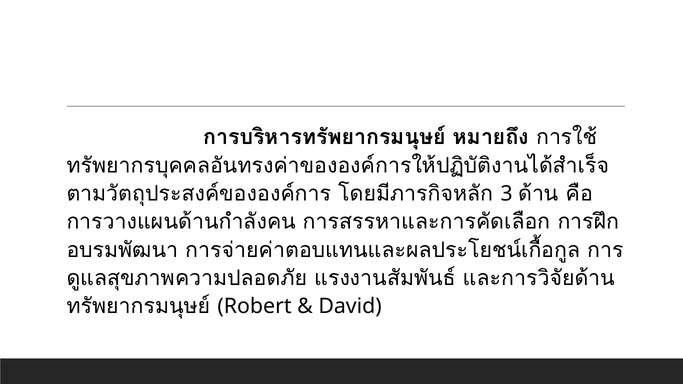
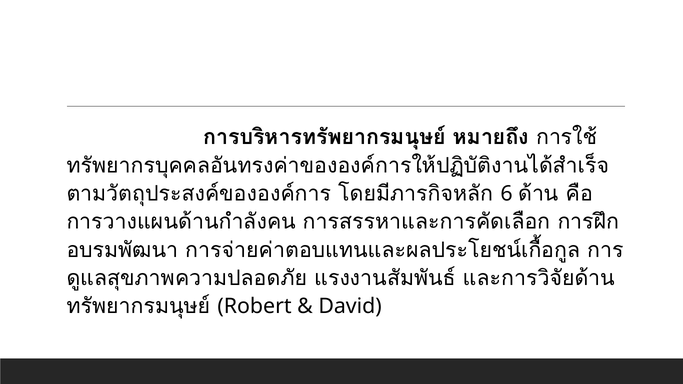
3: 3 -> 6
